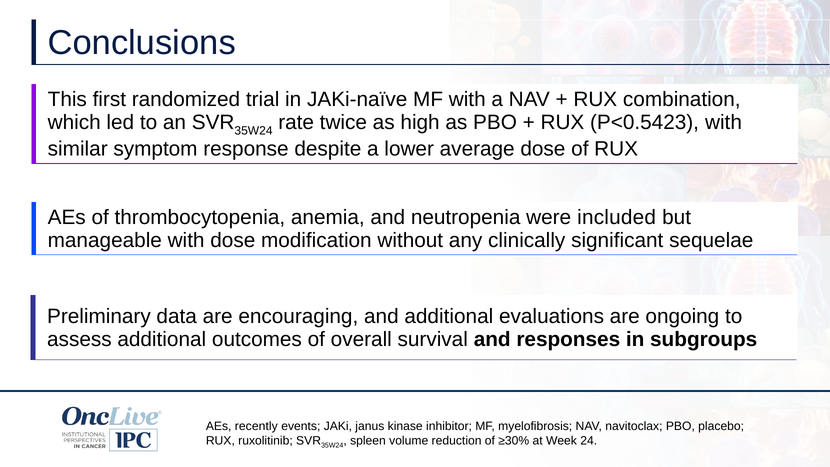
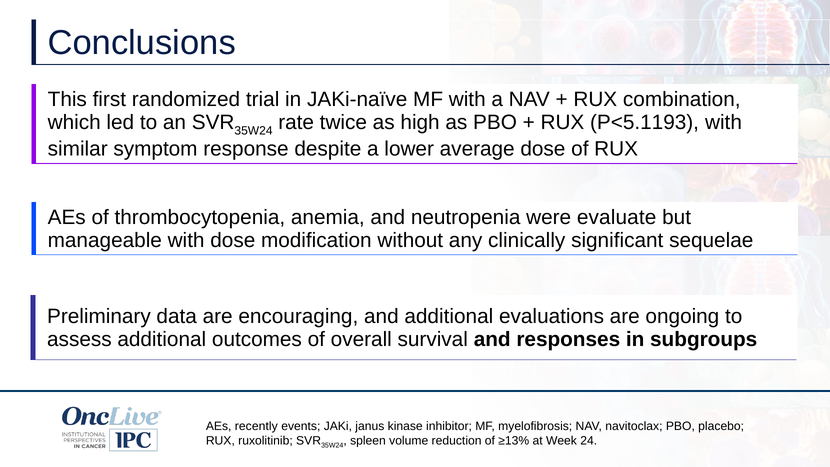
P<0.5423: P<0.5423 -> P<5.1193
included: included -> evaluate
≥30%: ≥30% -> ≥13%
